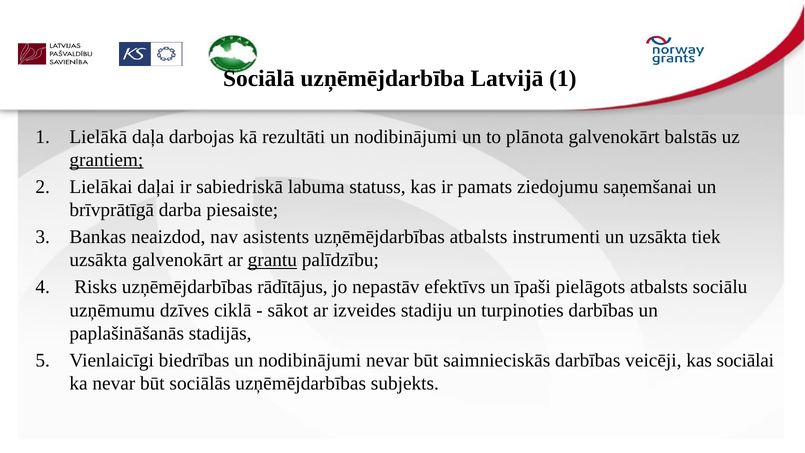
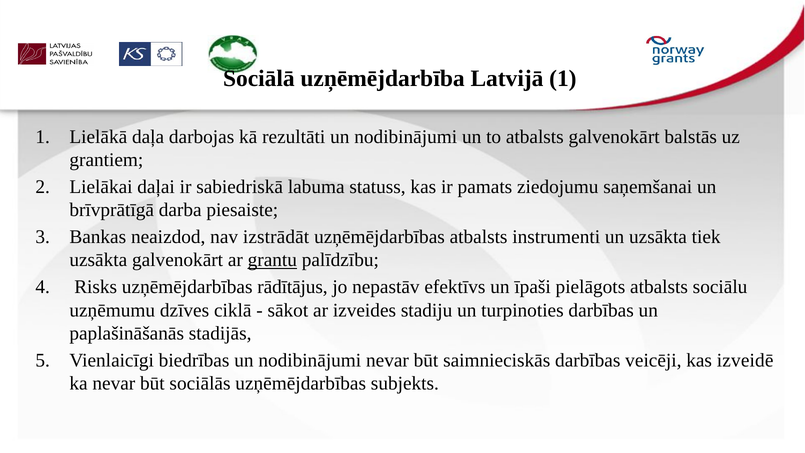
to plānota: plānota -> atbalsts
grantiem underline: present -> none
asistents: asistents -> izstrādāt
sociālai: sociālai -> izveidē
